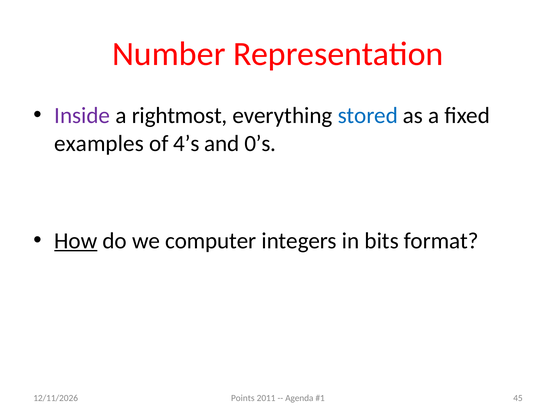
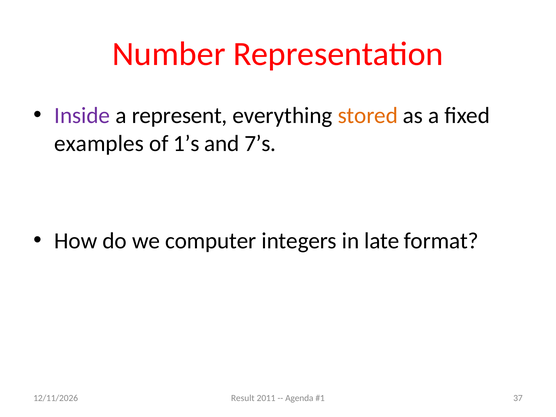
rightmost: rightmost -> represent
stored colour: blue -> orange
4’s: 4’s -> 1’s
0’s: 0’s -> 7’s
How underline: present -> none
bits: bits -> late
Points: Points -> Result
45: 45 -> 37
